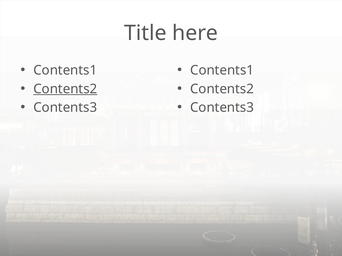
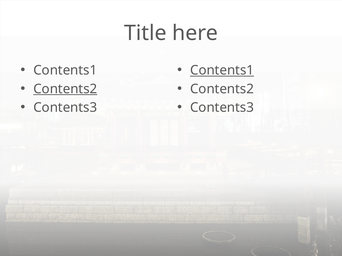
Contents1 at (222, 70) underline: none -> present
